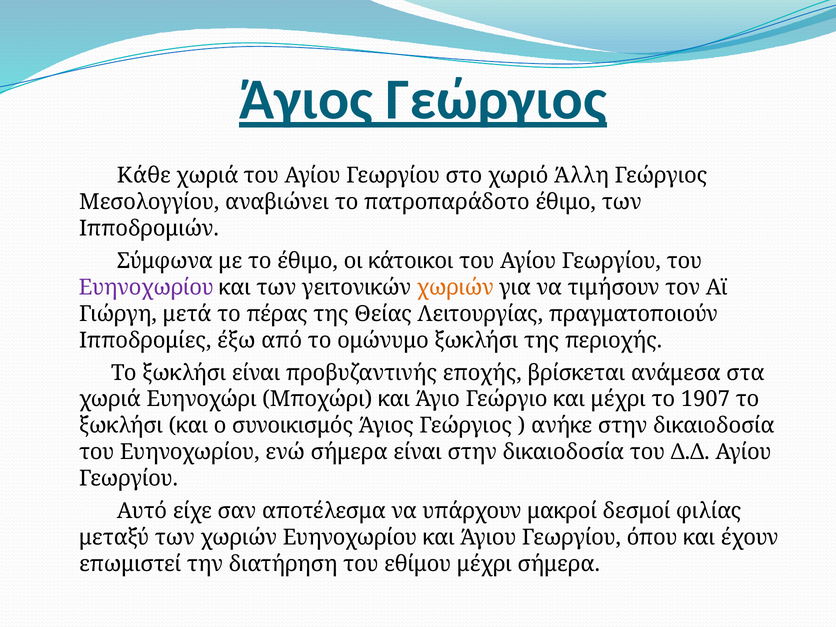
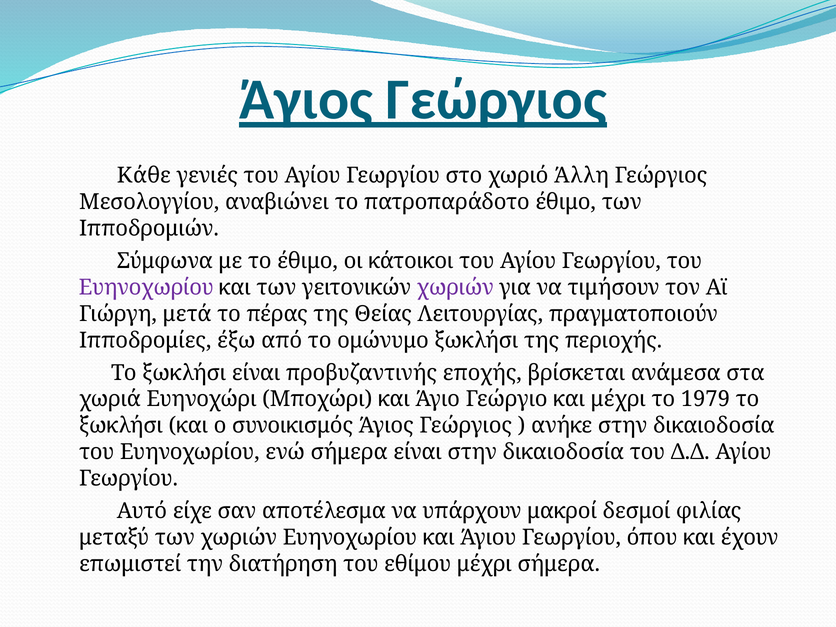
Κάθε χωριά: χωριά -> γενιές
χωριών at (455, 287) colour: orange -> purple
1907: 1907 -> 1979
